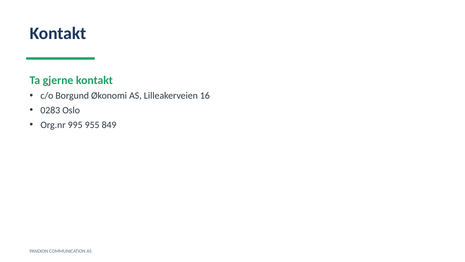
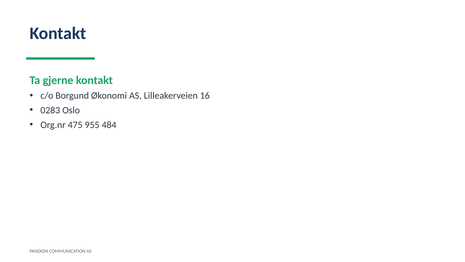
995: 995 -> 475
849: 849 -> 484
